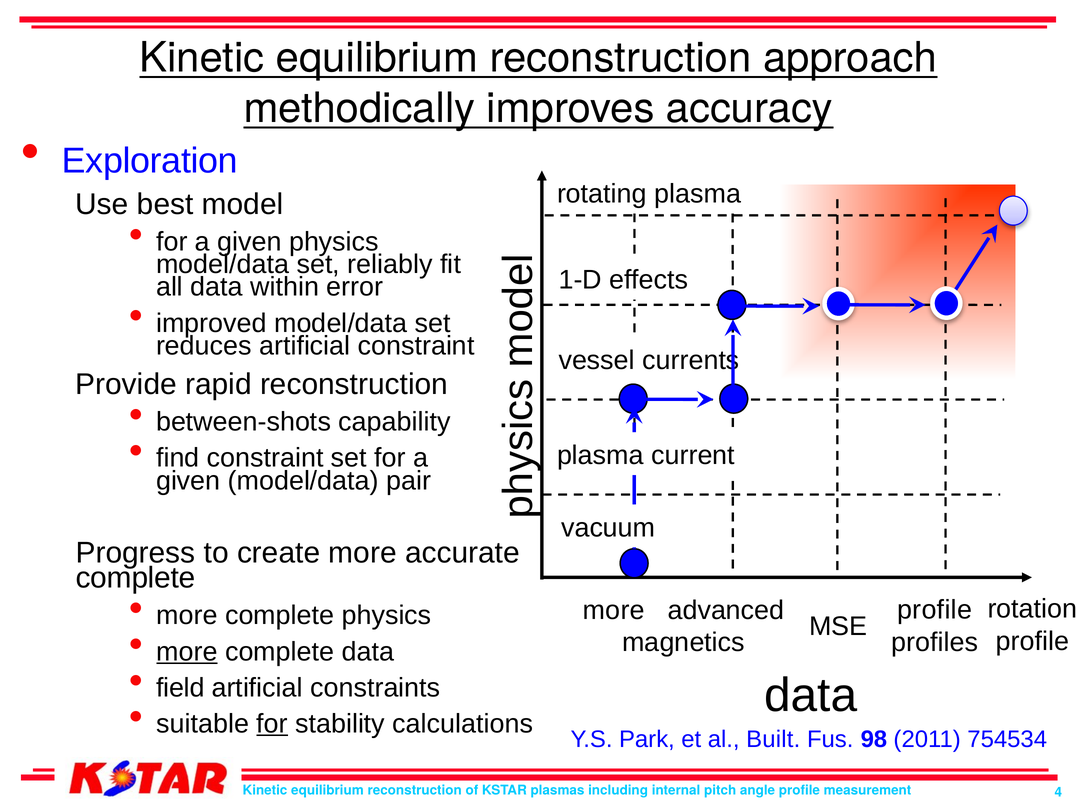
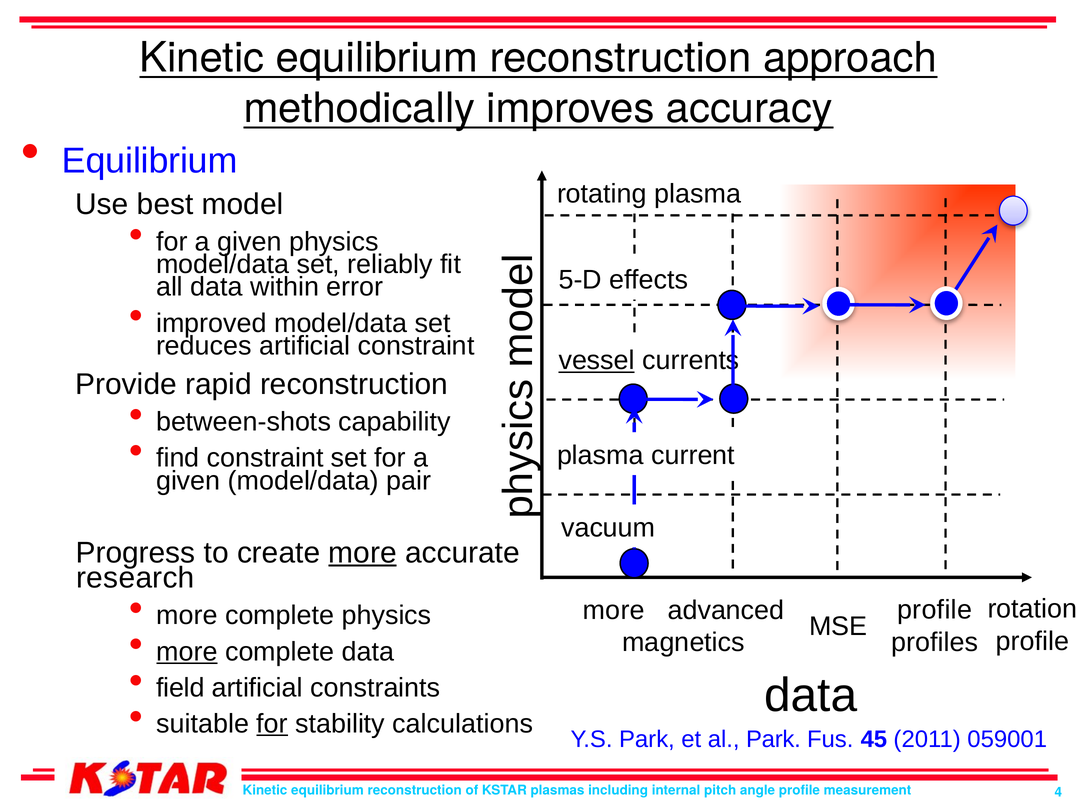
Exploration at (150, 161): Exploration -> Equilibrium
1-D: 1-D -> 5-D
vessel underline: none -> present
more at (363, 553) underline: none -> present
complete at (136, 578): complete -> research
al Built: Built -> Park
98: 98 -> 45
754534: 754534 -> 059001
